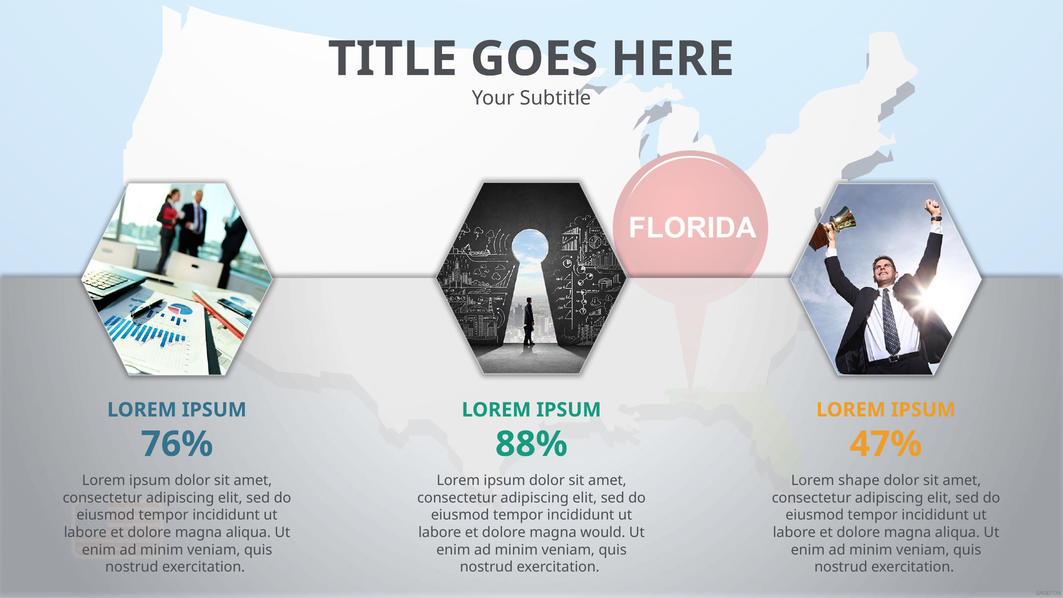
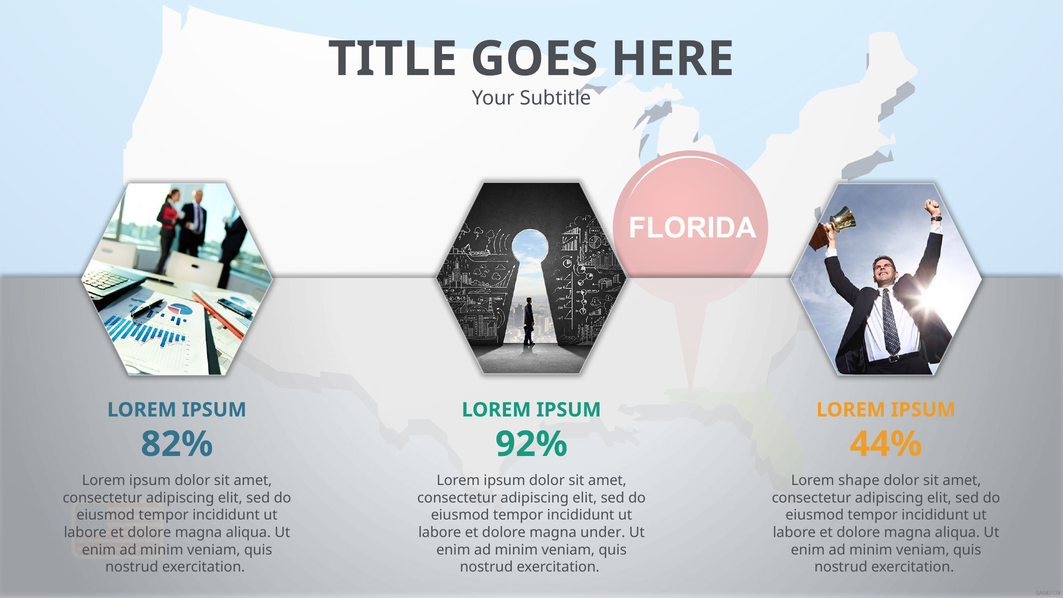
76%: 76% -> 82%
88%: 88% -> 92%
47%: 47% -> 44%
would: would -> under
